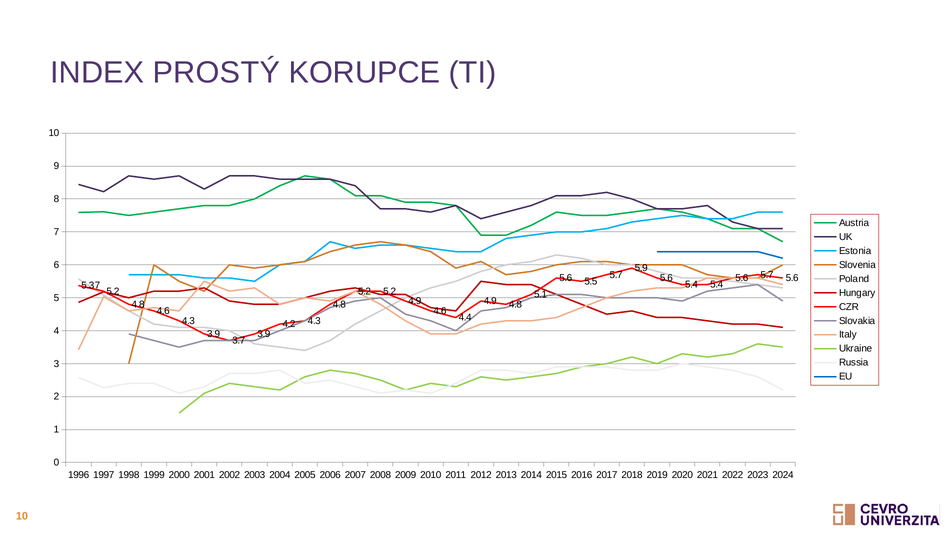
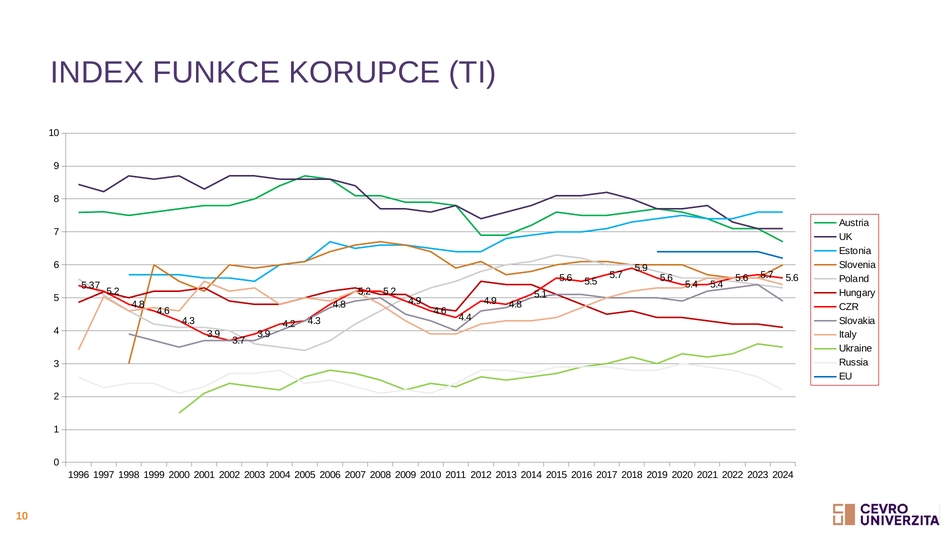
PROSTÝ: PROSTÝ -> FUNKCE
